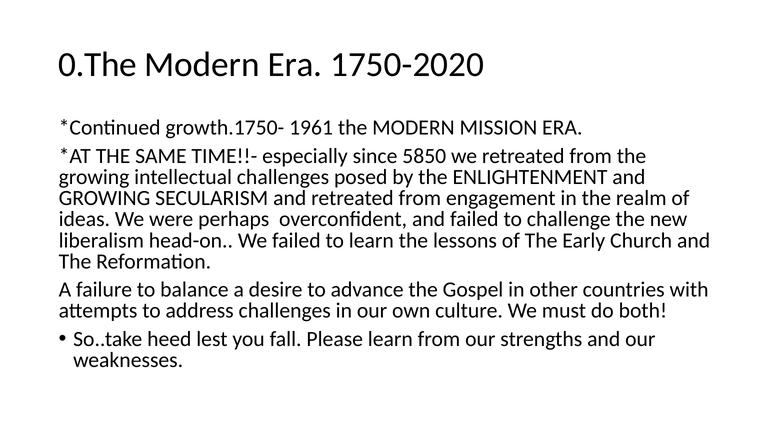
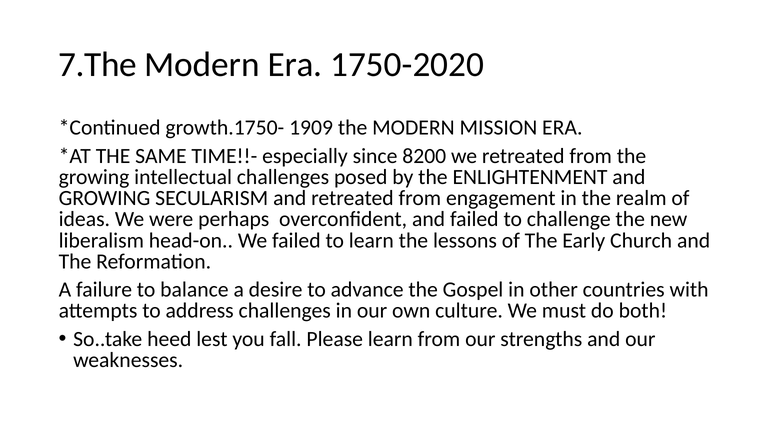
0.The: 0.The -> 7.The
1961: 1961 -> 1909
5850: 5850 -> 8200
